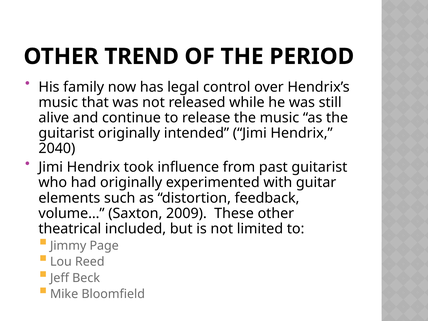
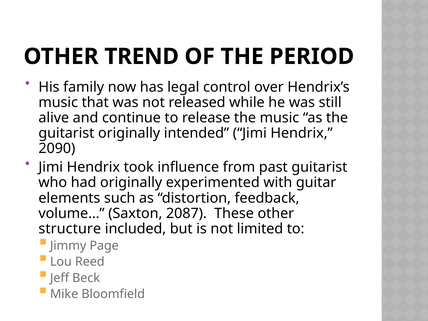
2040: 2040 -> 2090
2009: 2009 -> 2087
theatrical: theatrical -> structure
